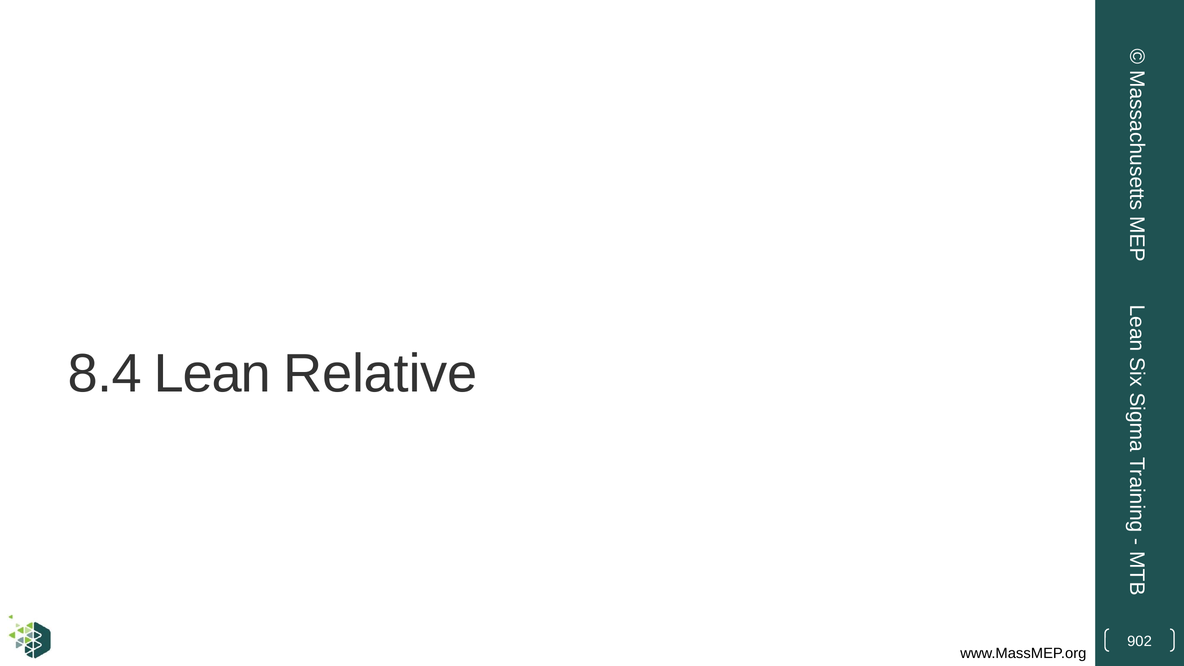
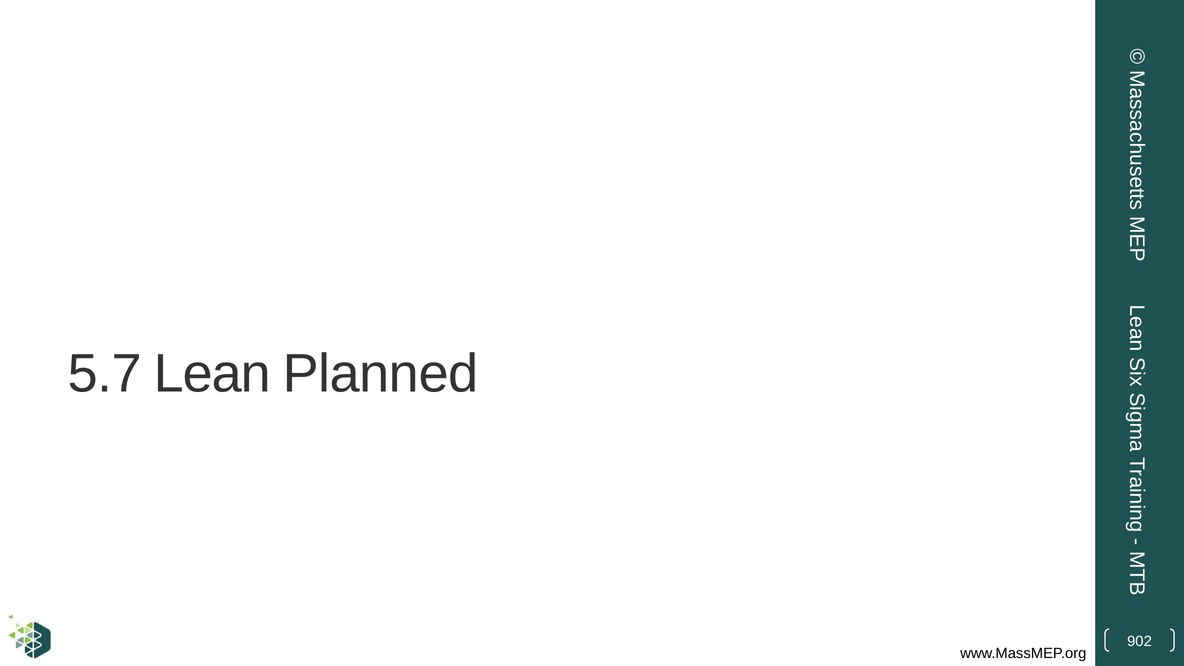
8.4: 8.4 -> 5.7
Relative: Relative -> Planned
